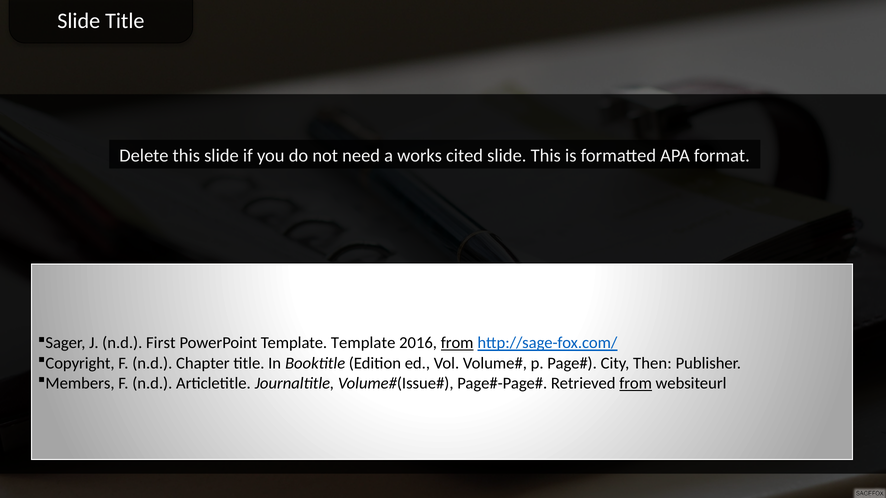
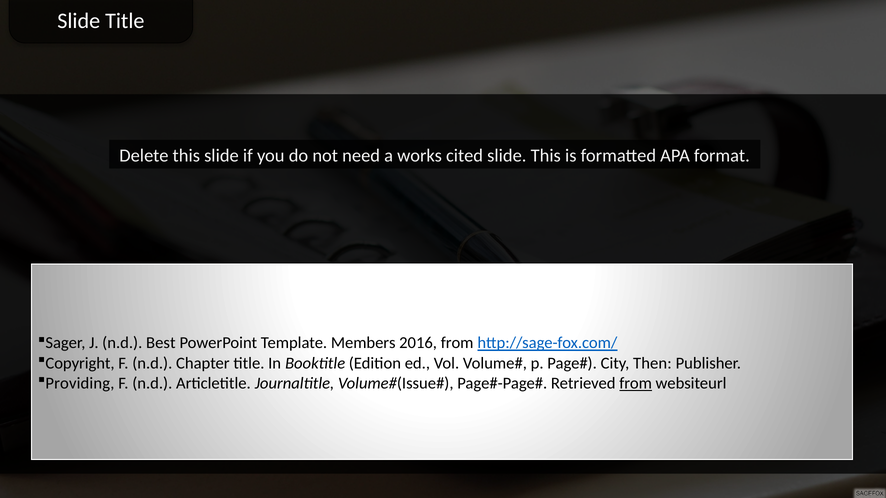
First: First -> Best
Template Template: Template -> Members
from at (457, 343) underline: present -> none
Members: Members -> Providing
